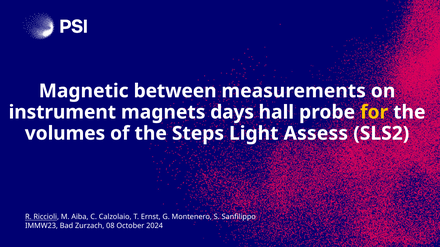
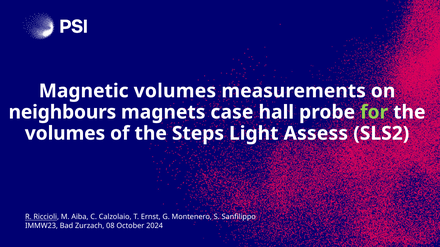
Magnetic between: between -> volumes
instrument: instrument -> neighbours
days: days -> case
for colour: yellow -> light green
